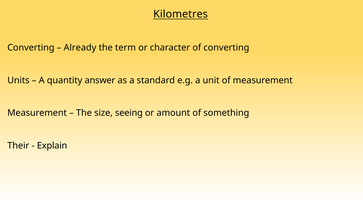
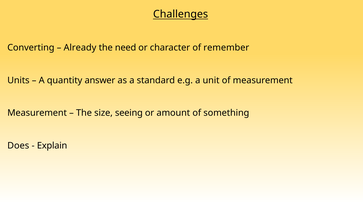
Kilometres: Kilometres -> Challenges
term: term -> need
of converting: converting -> remember
Their: Their -> Does
